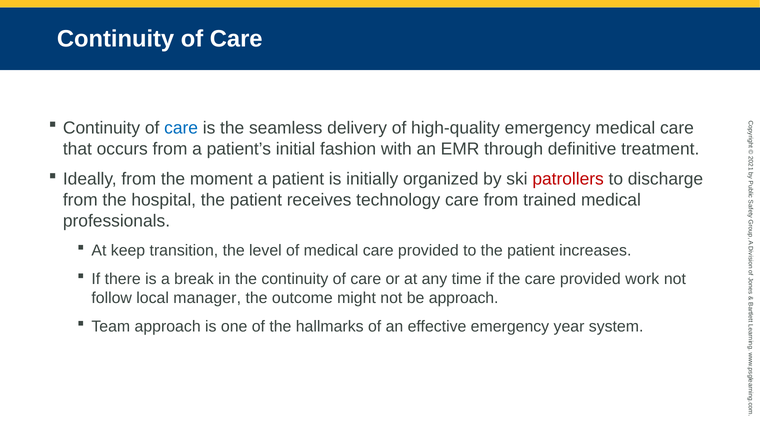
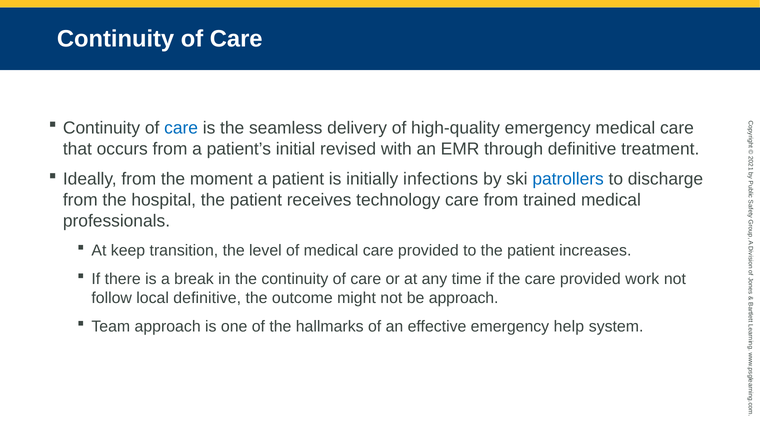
fashion: fashion -> revised
organized: organized -> infections
patrollers colour: red -> blue
local manager: manager -> definitive
year: year -> help
